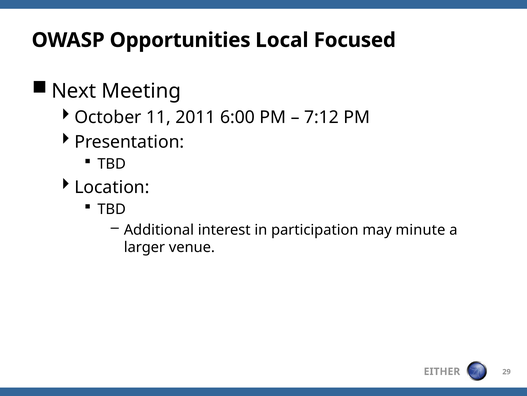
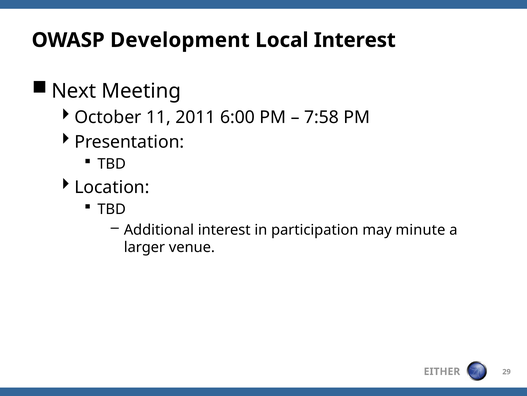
Opportunities: Opportunities -> Development
Local Focused: Focused -> Interest
7:12: 7:12 -> 7:58
